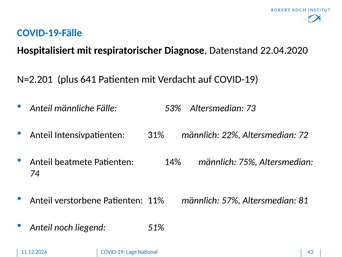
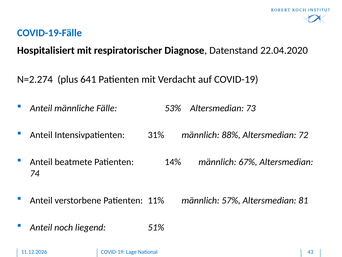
N=2.201: N=2.201 -> N=2.274
22%: 22% -> 88%
75%: 75% -> 67%
